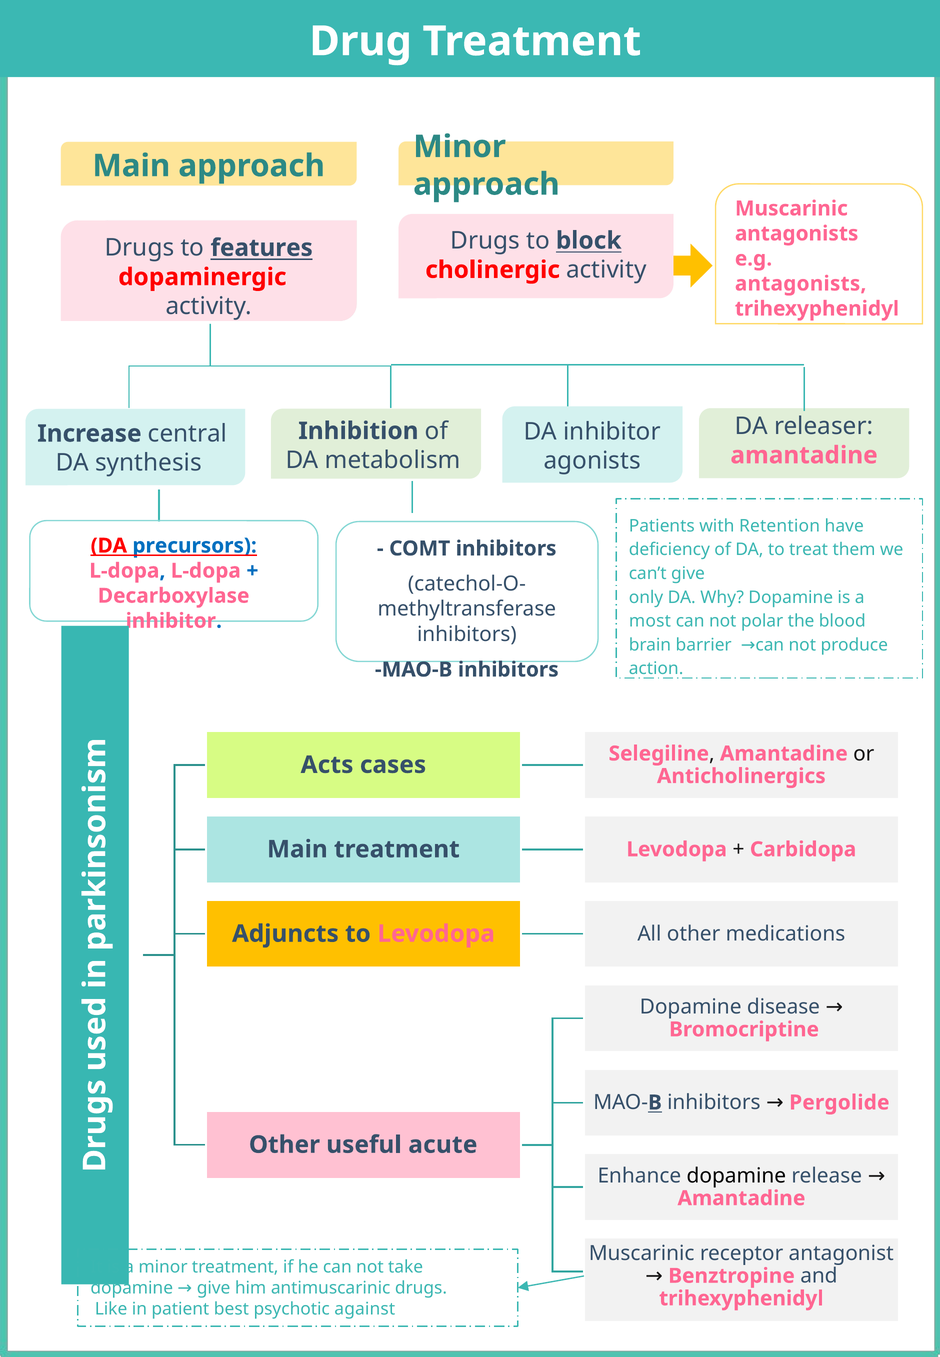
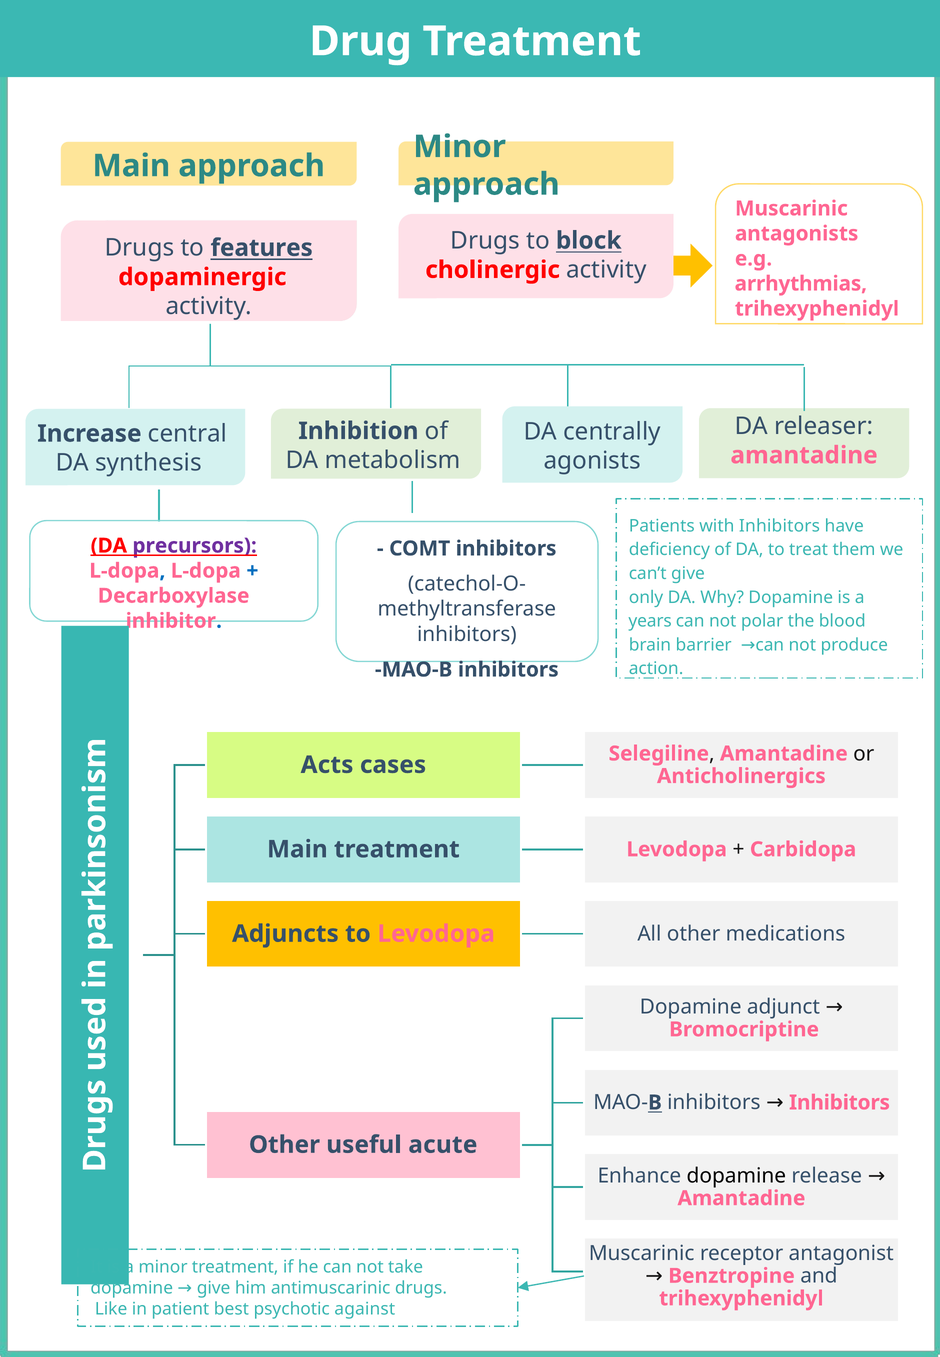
antagonists at (801, 284): antagonists -> arrhythmias
DA inhibitor: inhibitor -> centrally
with Retention: Retention -> Inhibitors
precursors colour: blue -> purple
most: most -> years
disease: disease -> adjunct
Pergolide at (839, 1103): Pergolide -> Inhibitors
